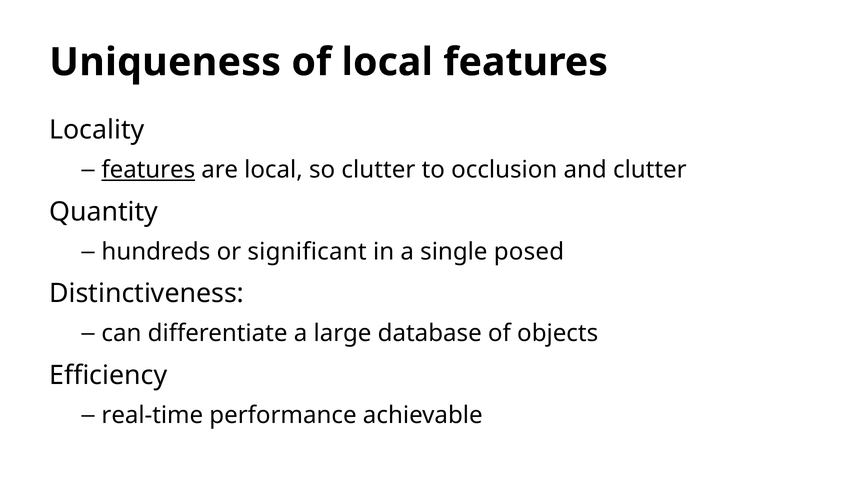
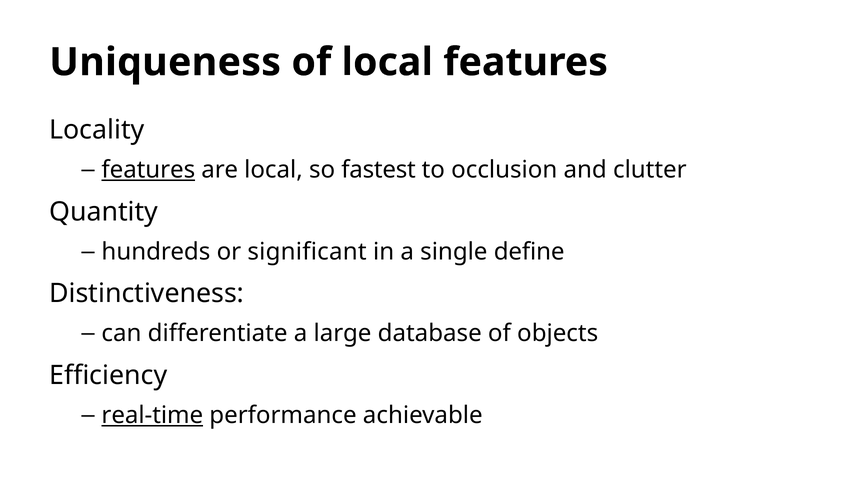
so clutter: clutter -> fastest
posed: posed -> define
real-time underline: none -> present
